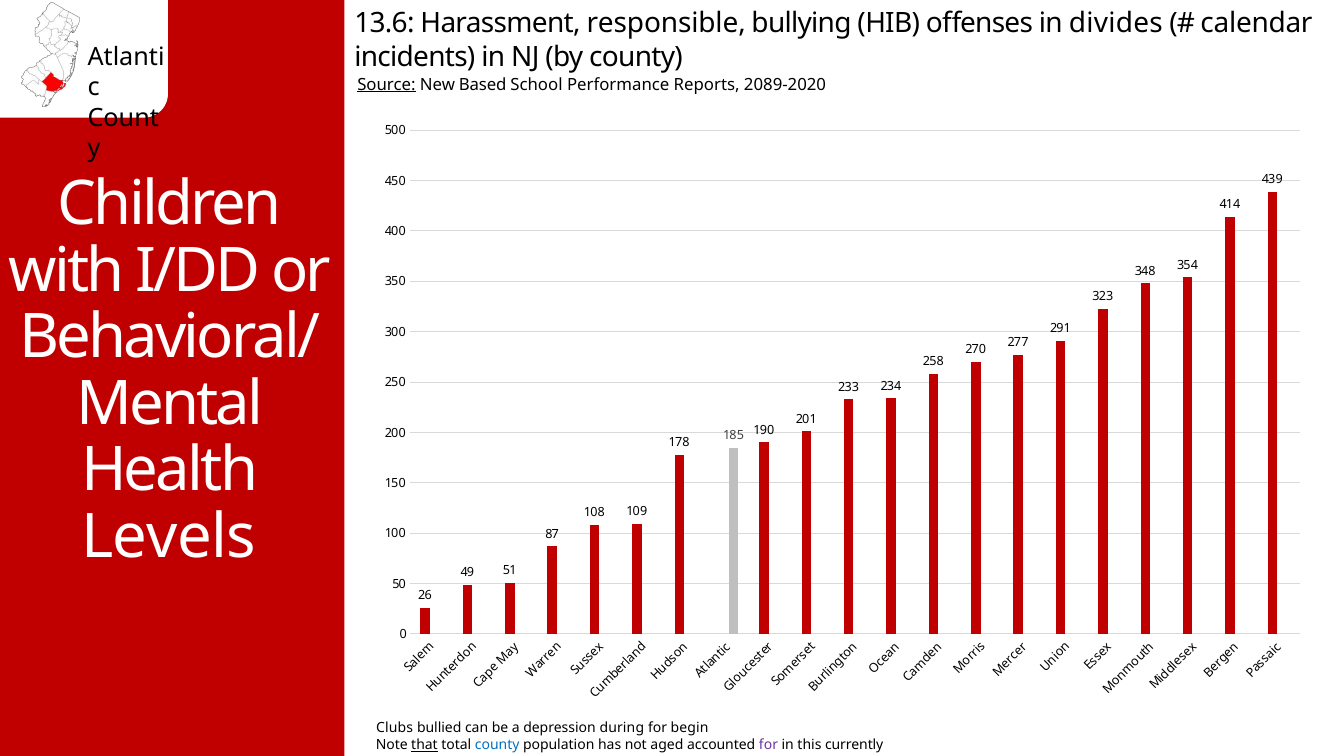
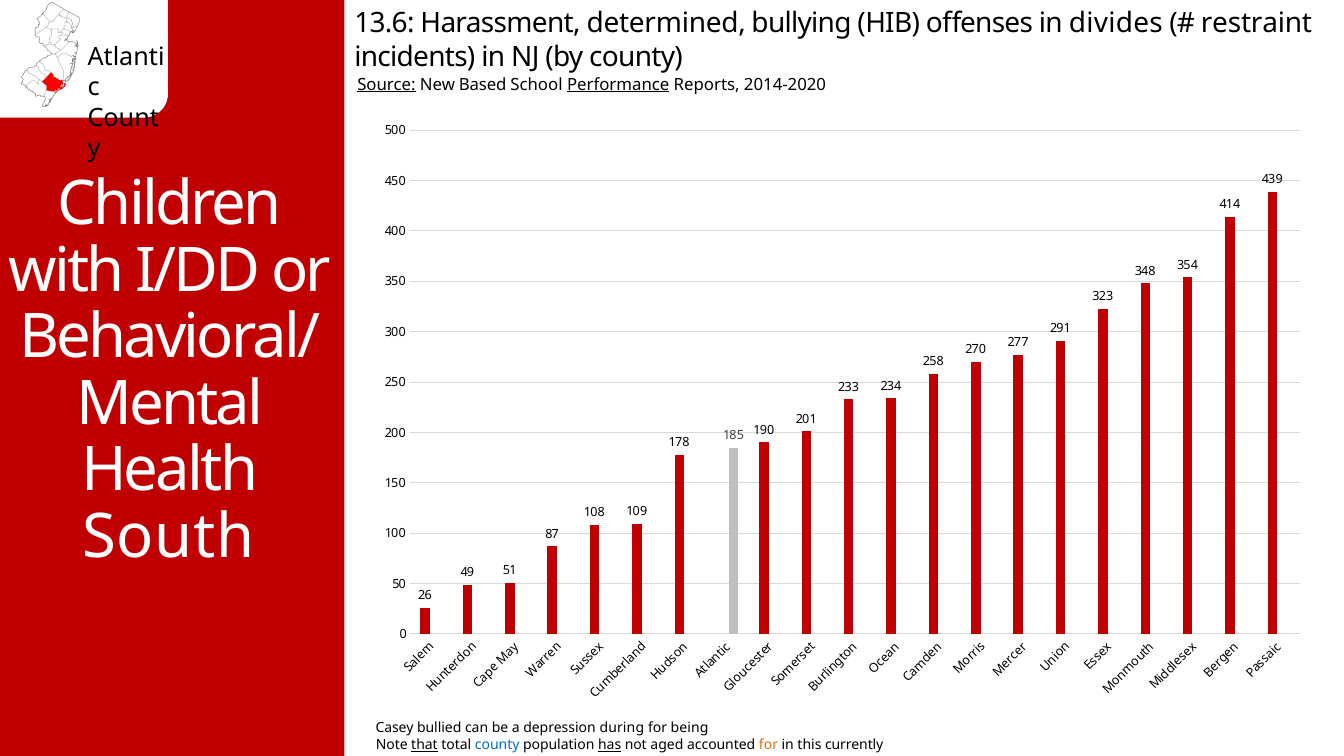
responsible: responsible -> determined
calendar: calendar -> restraint
Performance underline: none -> present
2089-2020: 2089-2020 -> 2014-2020
Levels: Levels -> South
Clubs: Clubs -> Casey
begin: begin -> being
has underline: none -> present
for at (769, 745) colour: purple -> orange
